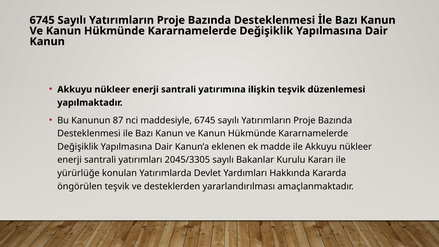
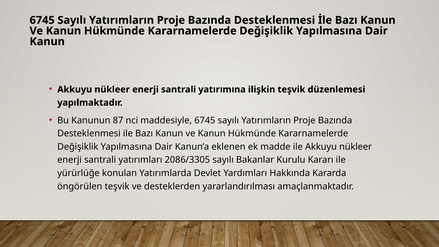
2045/3305: 2045/3305 -> 2086/3305
